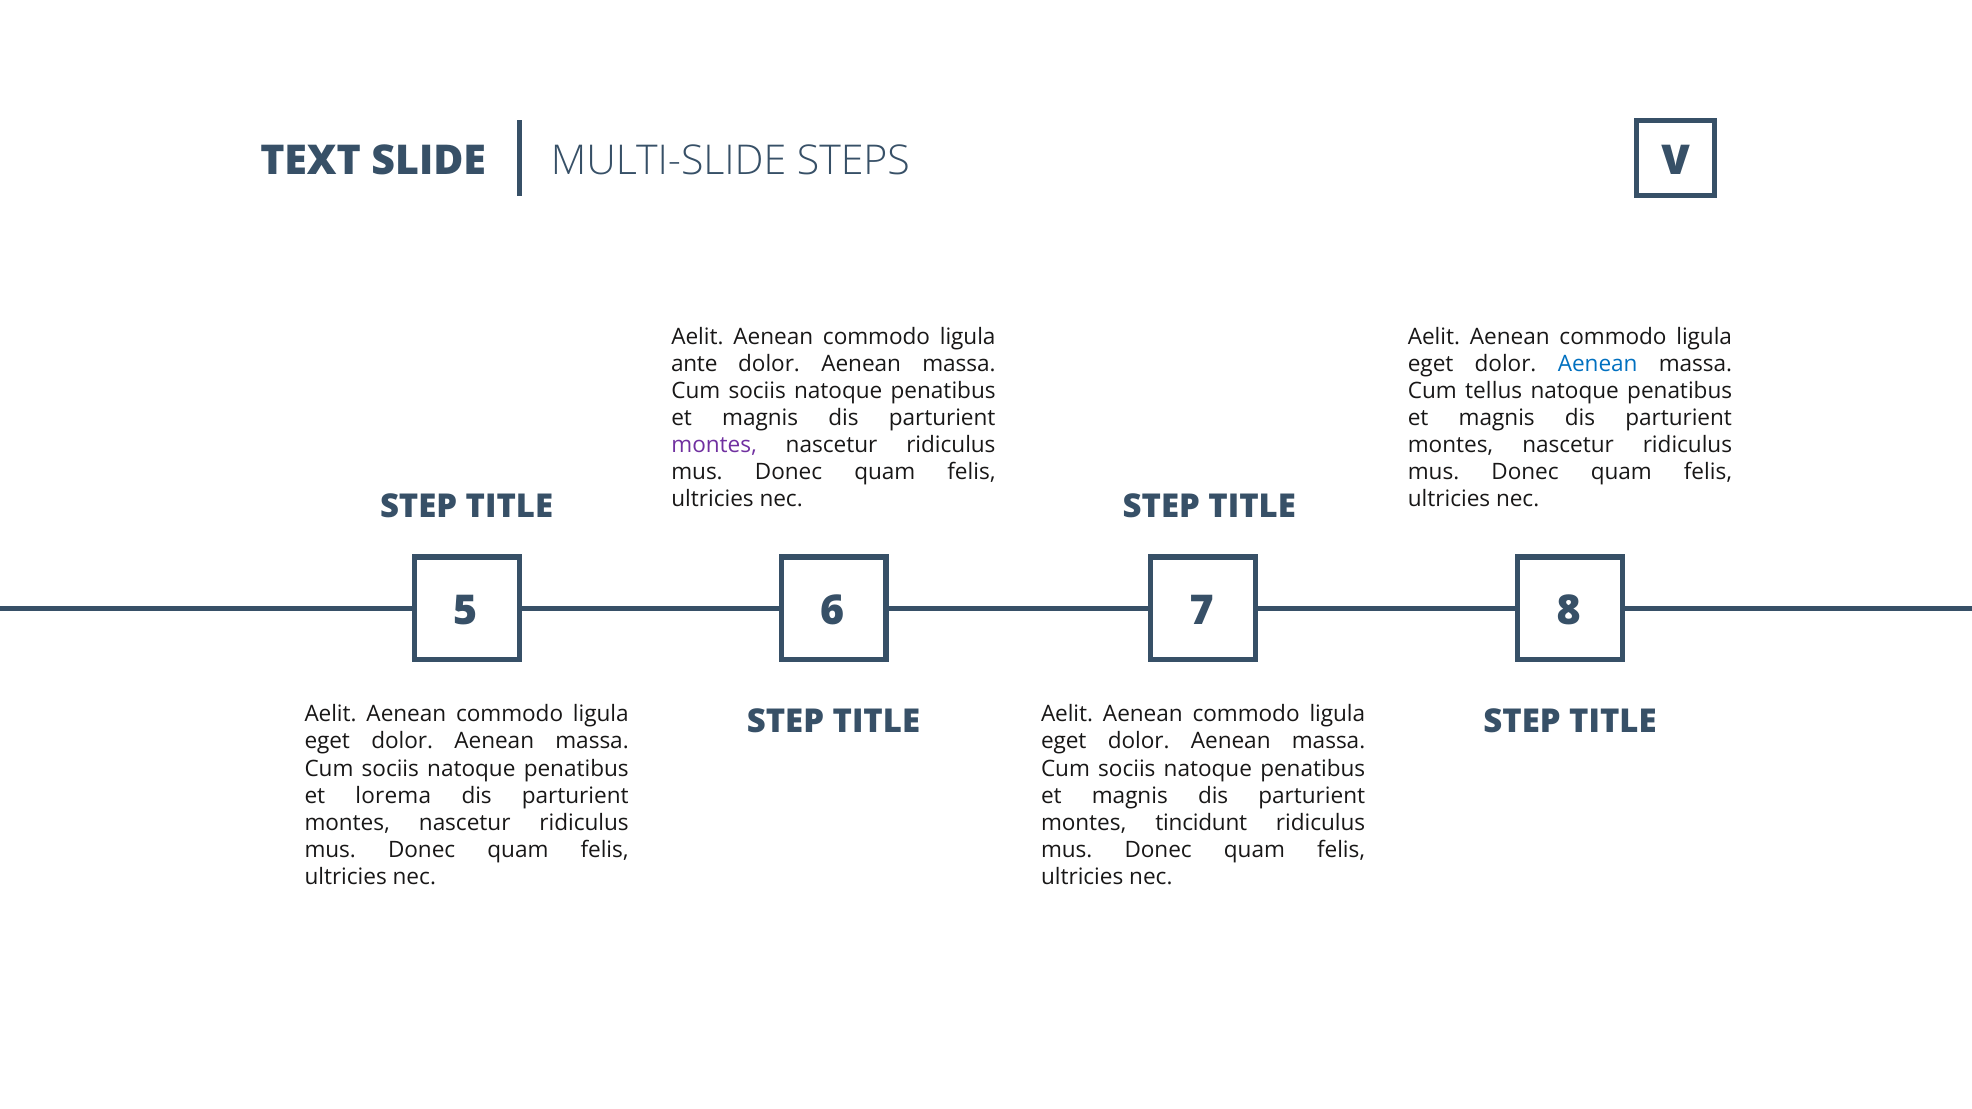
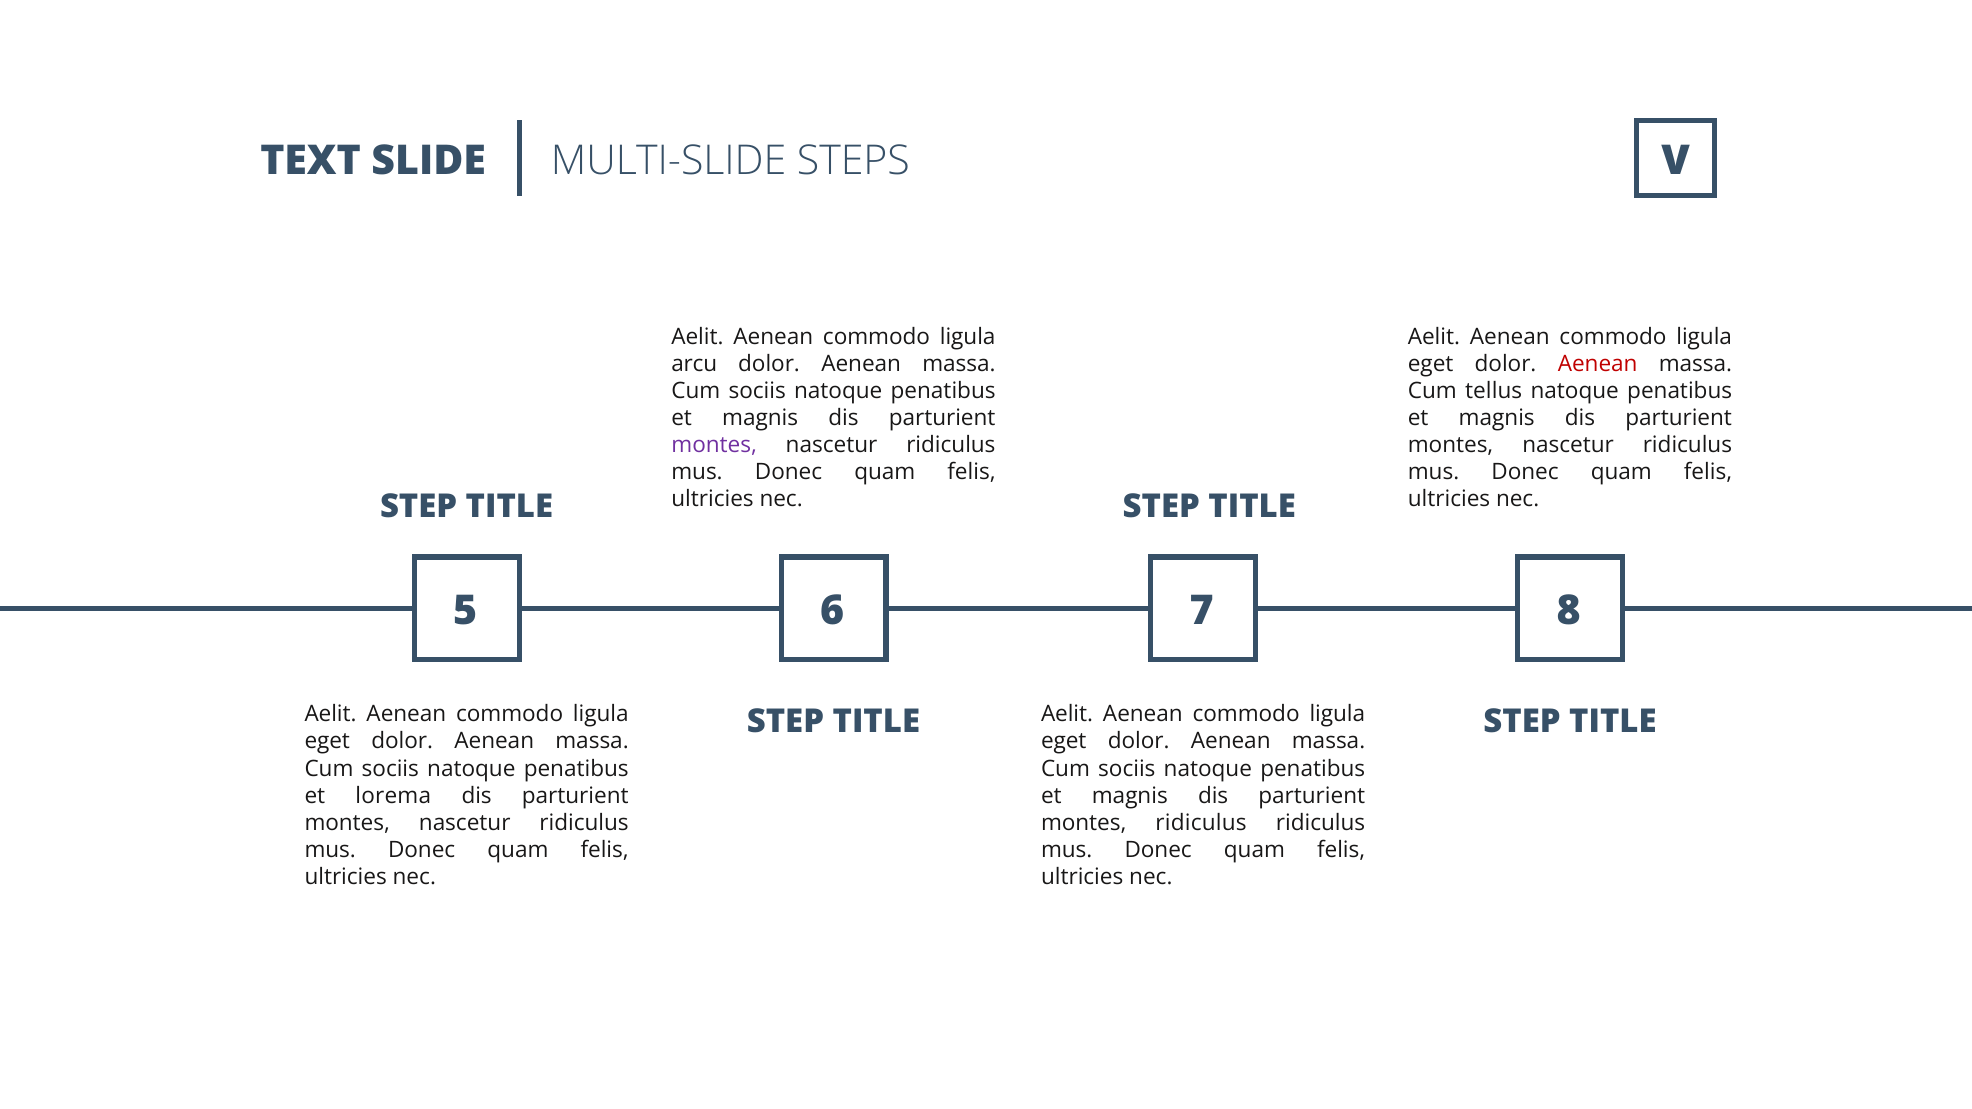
ante: ante -> arcu
Aenean at (1598, 364) colour: blue -> red
montes tincidunt: tincidunt -> ridiculus
